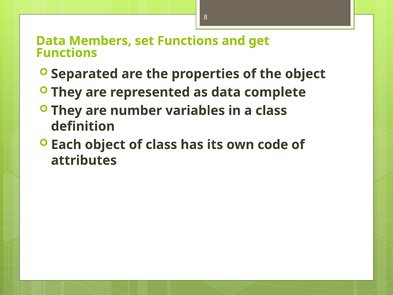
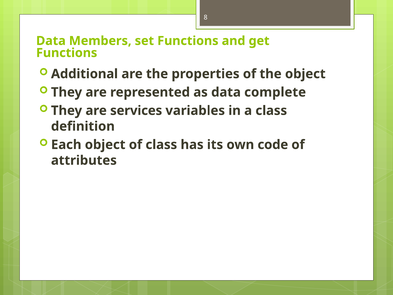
Separated: Separated -> Additional
number: number -> services
